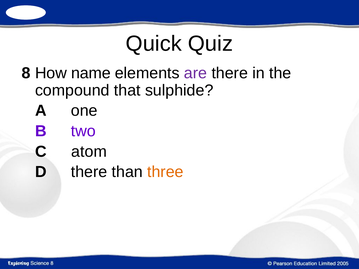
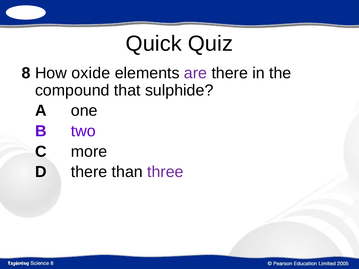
name: name -> oxide
atom: atom -> more
three colour: orange -> purple
